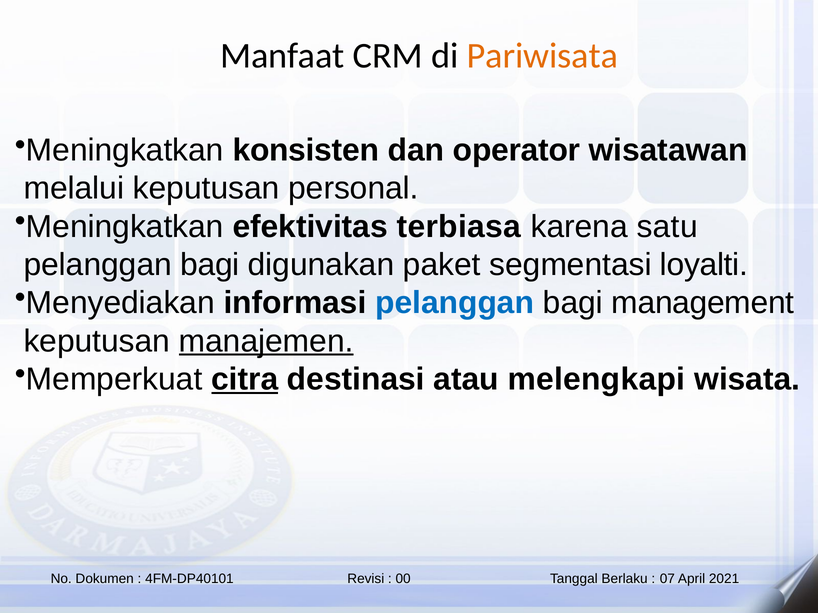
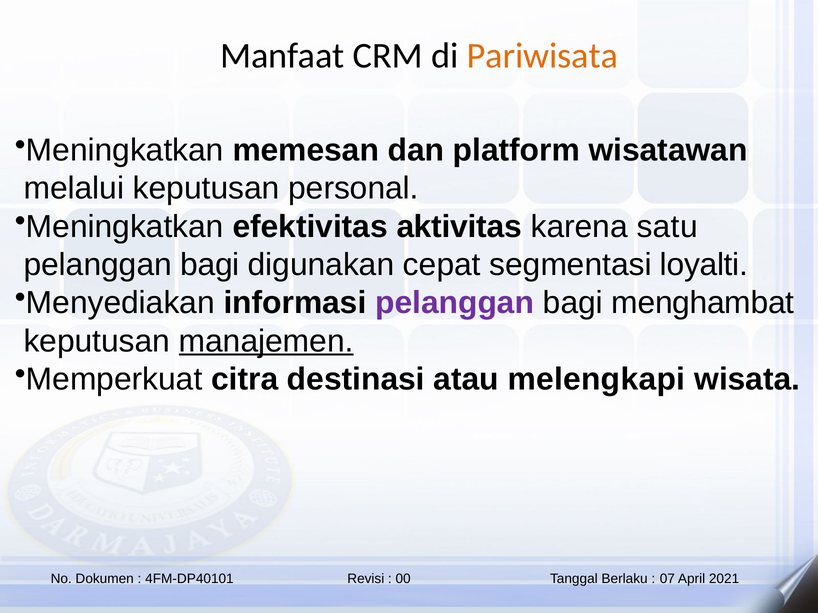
konsisten: konsisten -> memesan
operator: operator -> platform
terbiasa: terbiasa -> aktivitas
paket: paket -> cepat
pelanggan at (455, 303) colour: blue -> purple
management: management -> menghambat
citra underline: present -> none
